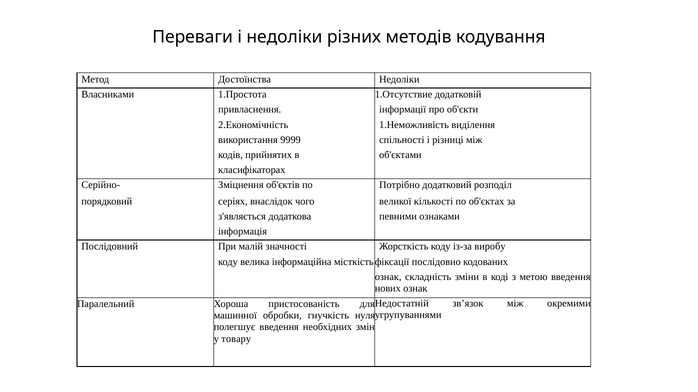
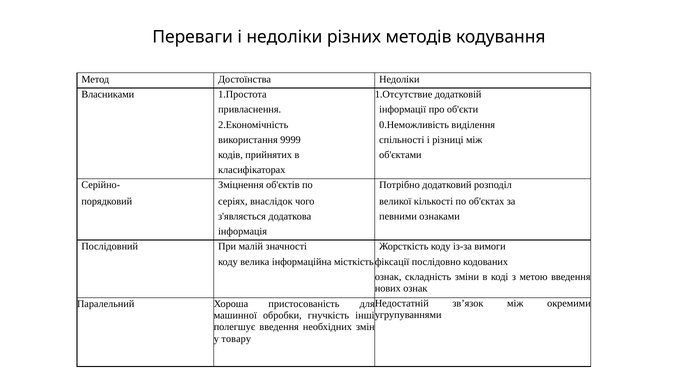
1.Неможливість: 1.Неможливість -> 0.Неможливість
виробу: виробу -> вимоги
нуля: нуля -> інші
